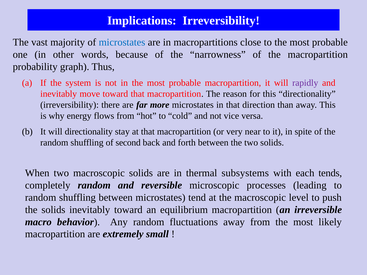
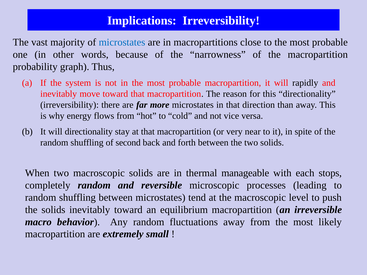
rapidly colour: purple -> black
subsystems: subsystems -> manageable
tends: tends -> stops
